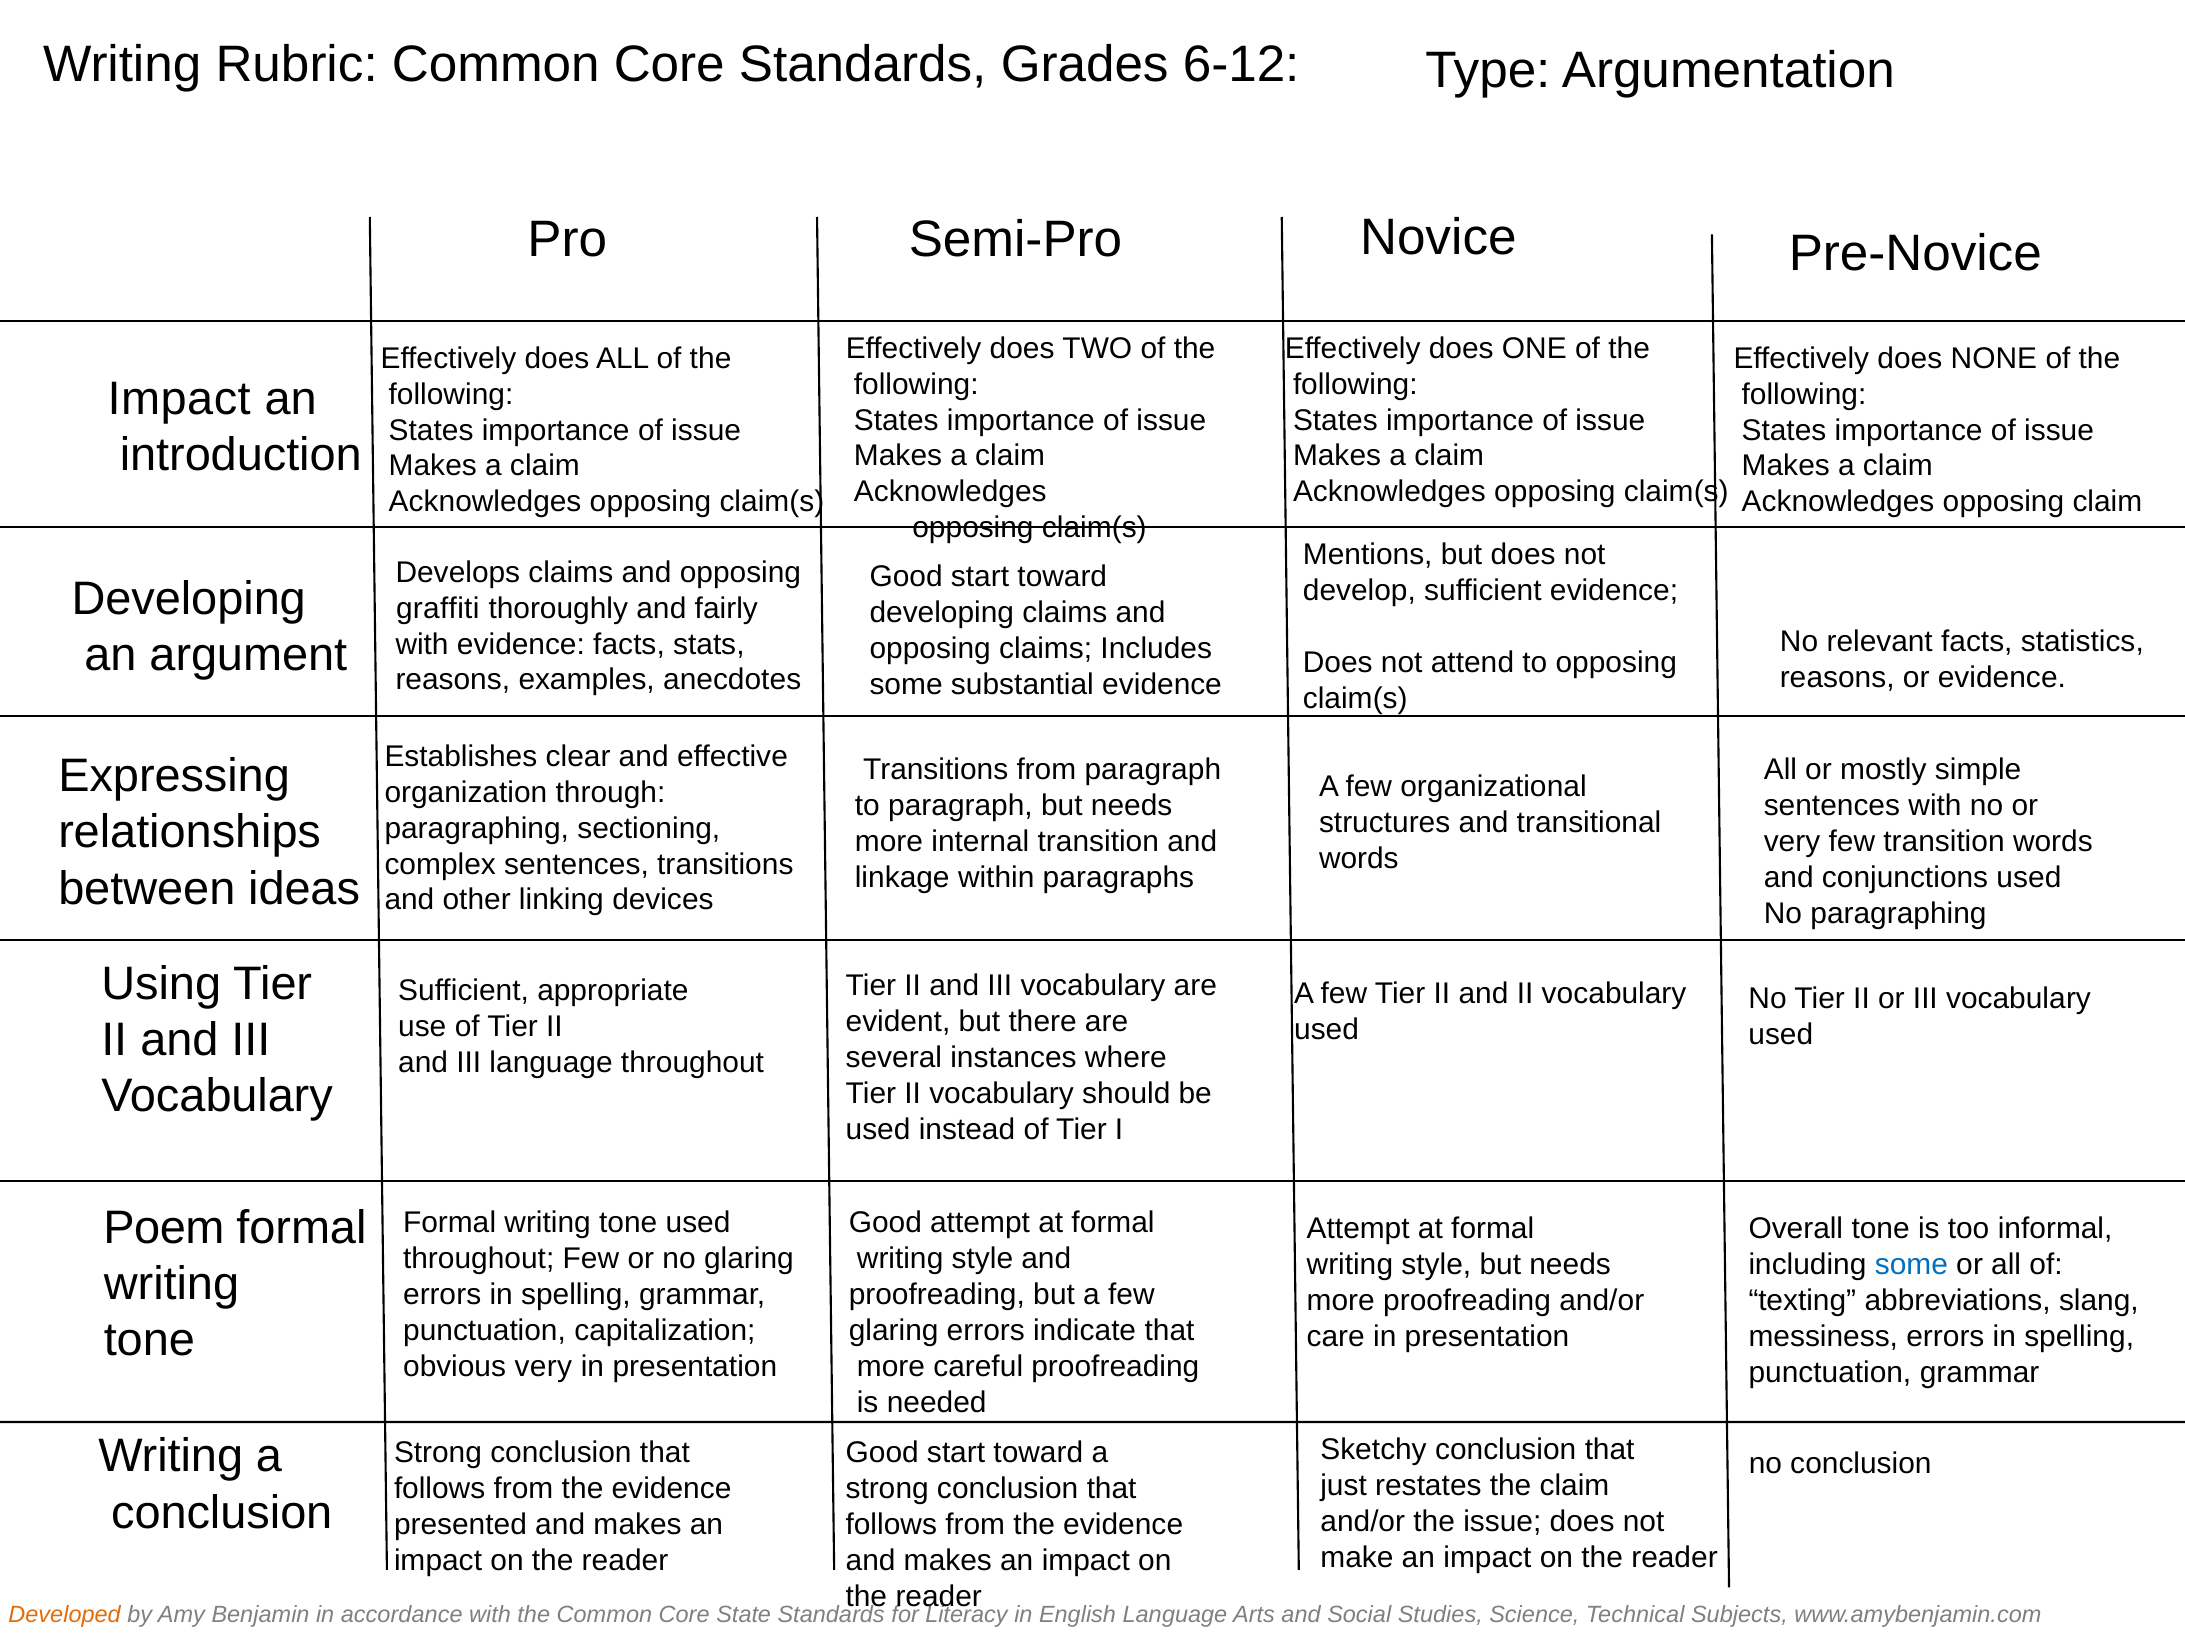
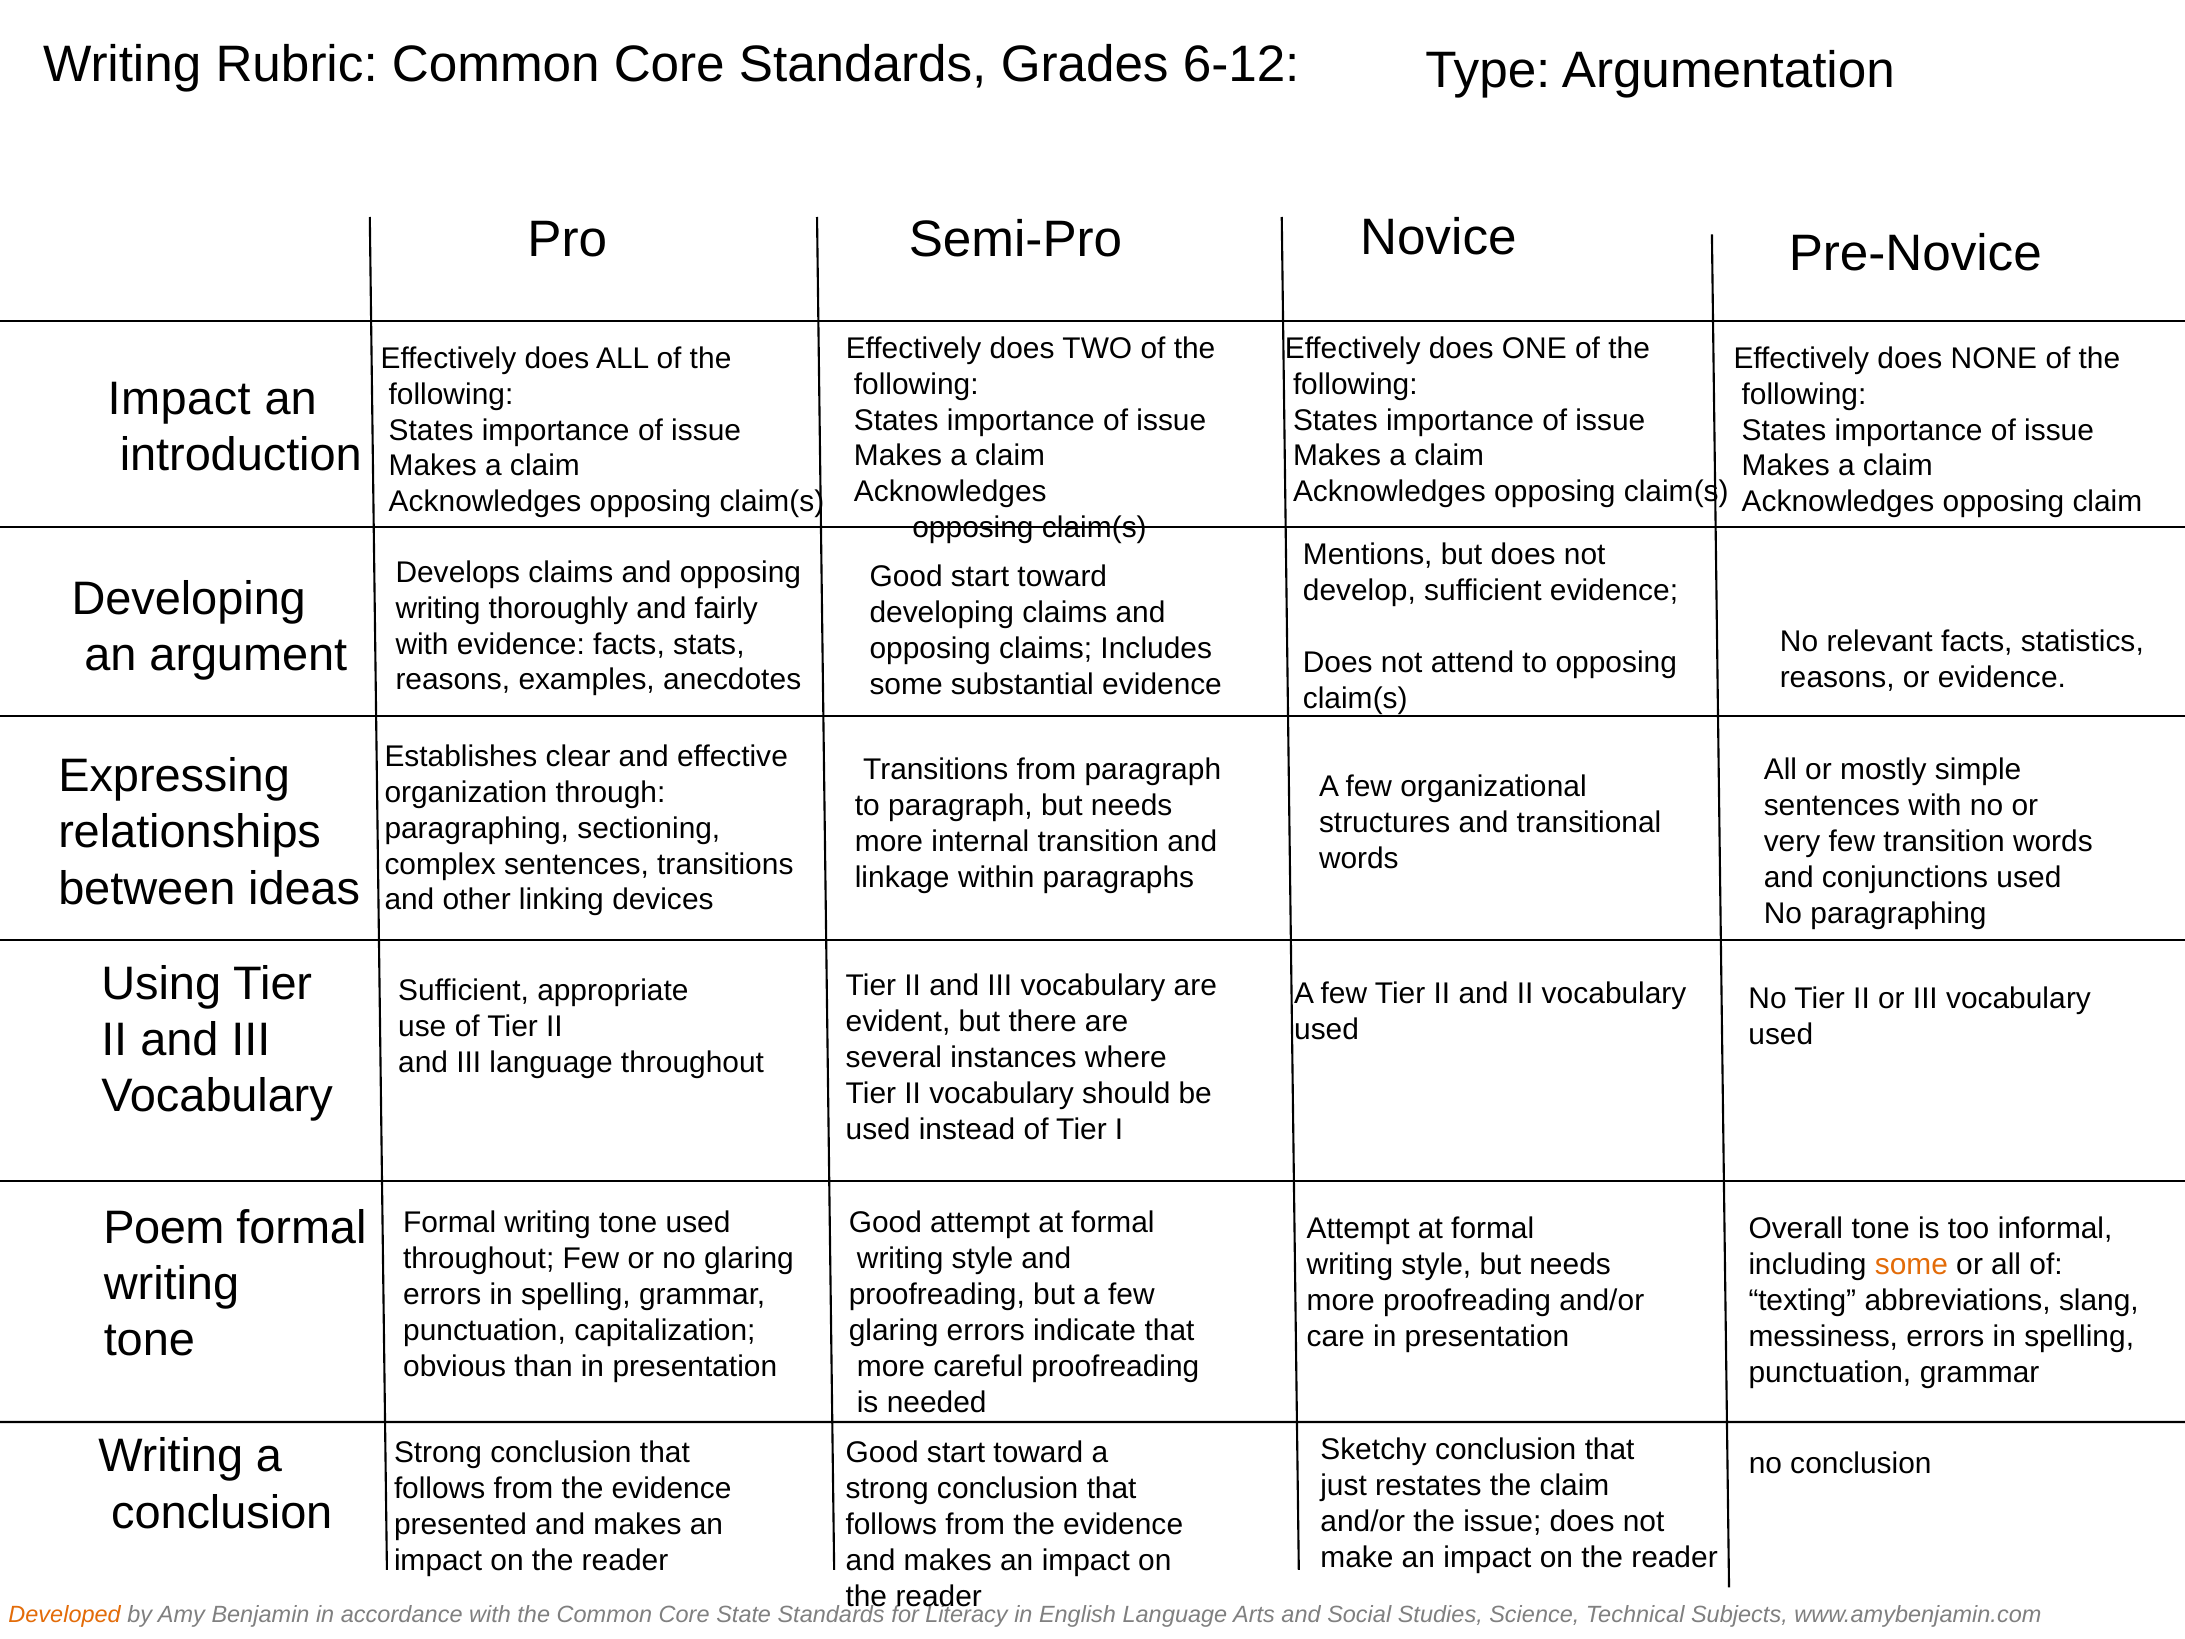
graffiti at (438, 608): graffiti -> writing
some at (1911, 1264) colour: blue -> orange
obvious very: very -> than
